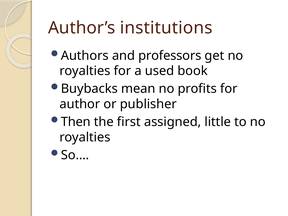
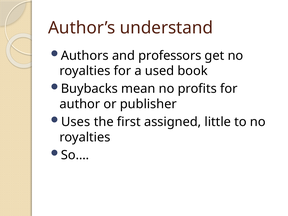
institutions: institutions -> understand
Then: Then -> Uses
